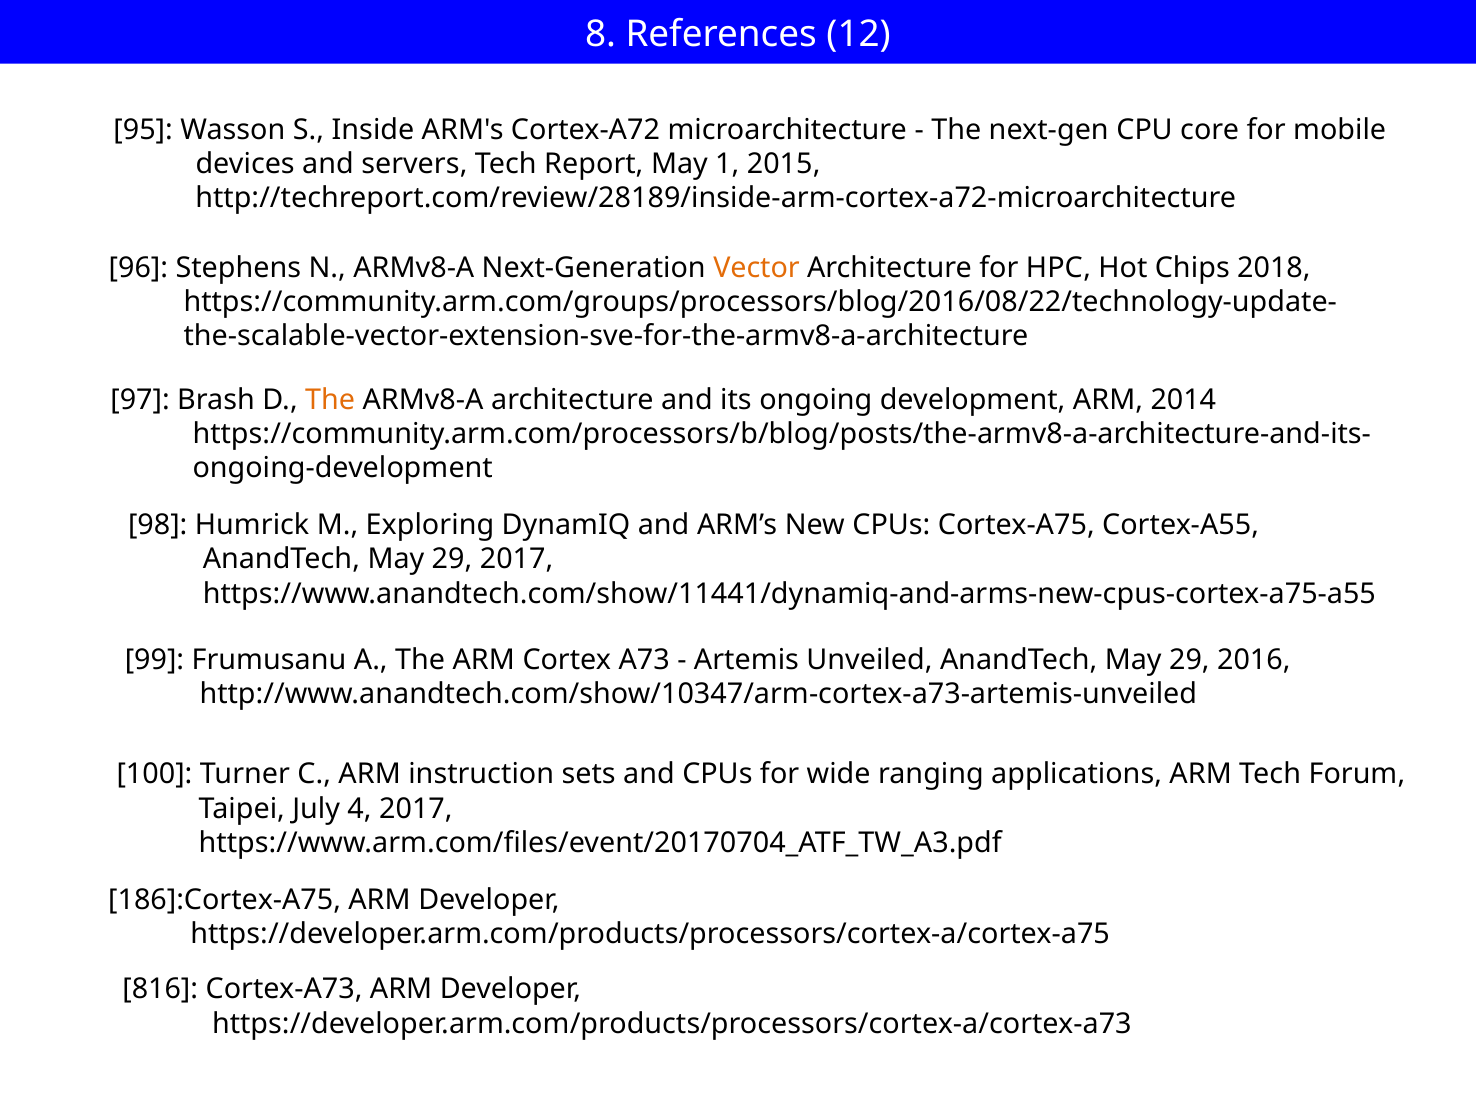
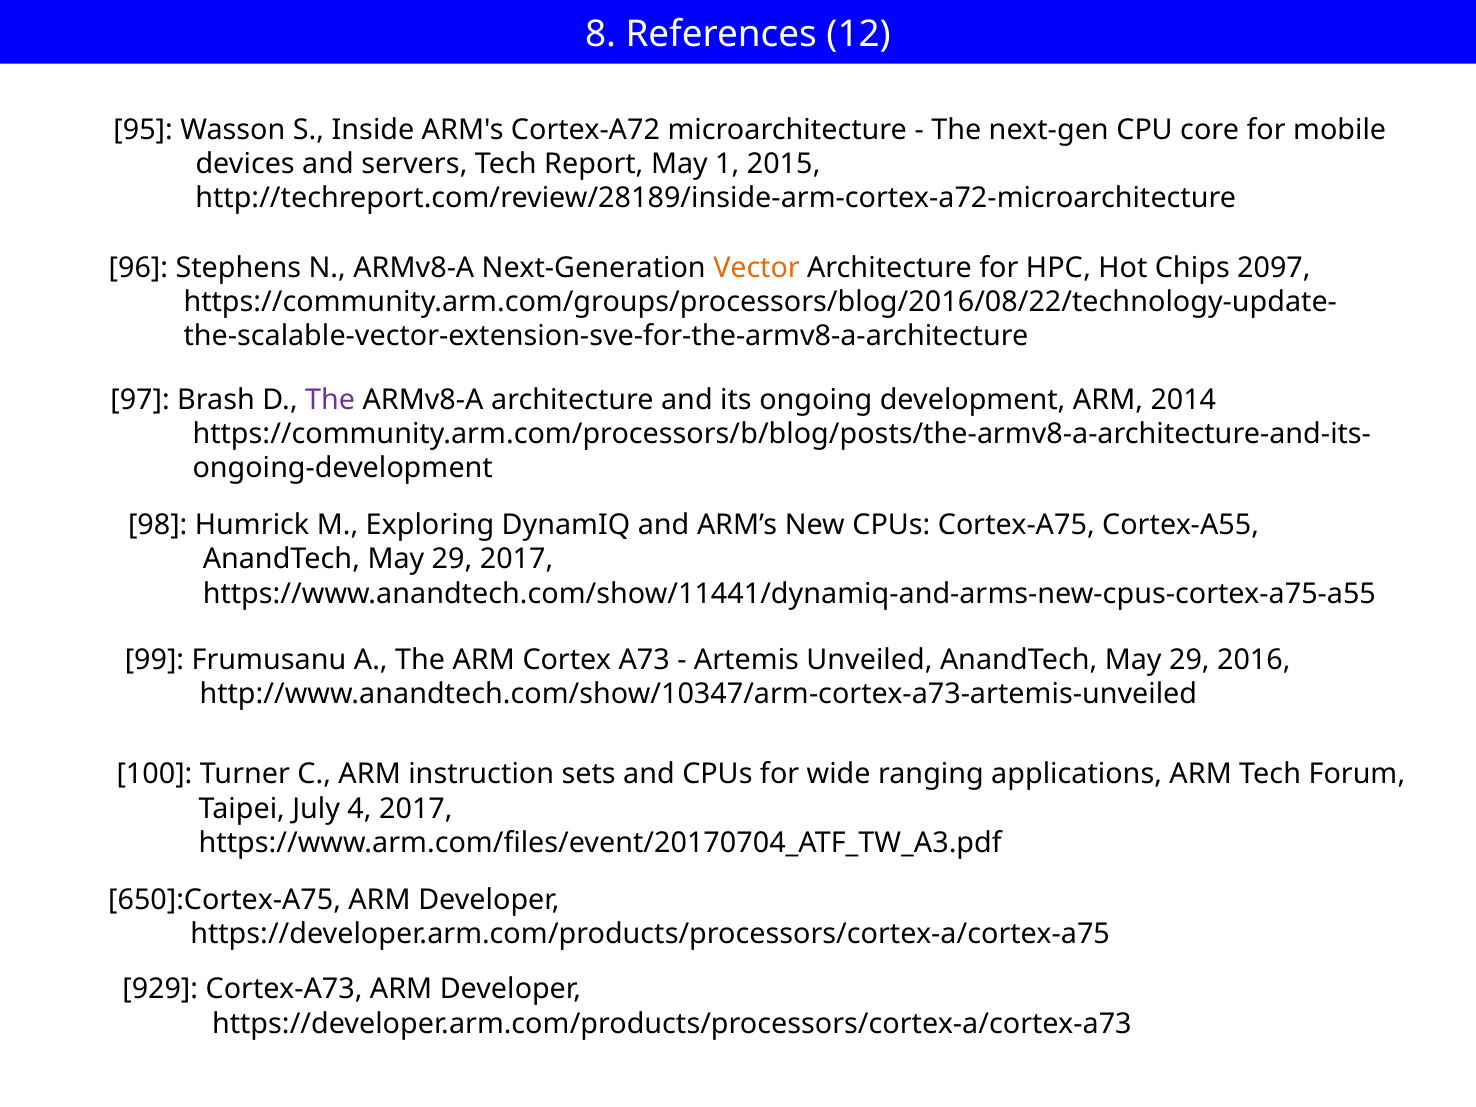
2018: 2018 -> 2097
The at (330, 400) colour: orange -> purple
186]:Cortex-A75: 186]:Cortex-A75 -> 650]:Cortex-A75
816: 816 -> 929
